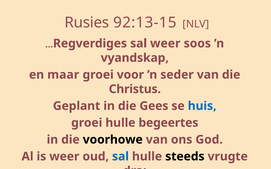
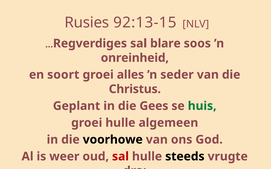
sal weer: weer -> blare
vyandskap: vyandskap -> onreinheid
maar: maar -> soort
voor: voor -> alles
huis colour: blue -> green
begeertes: begeertes -> algemeen
sal at (120, 157) colour: blue -> red
